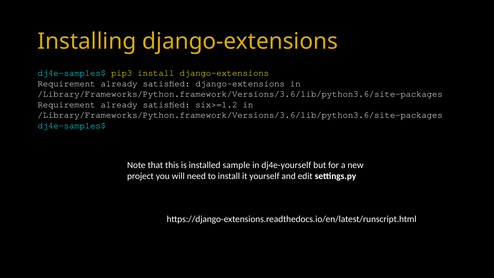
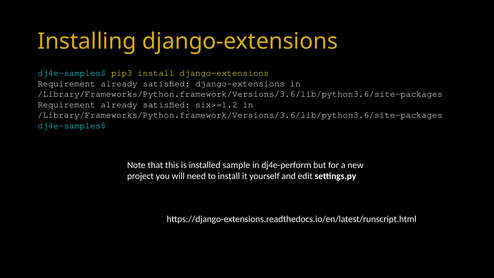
dj4e-yourself: dj4e-yourself -> dj4e-perform
